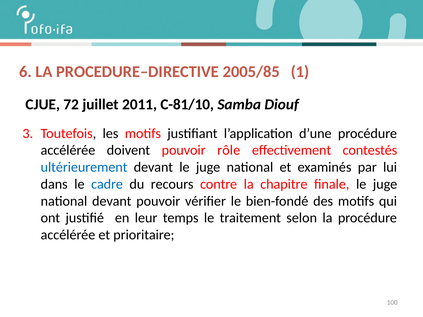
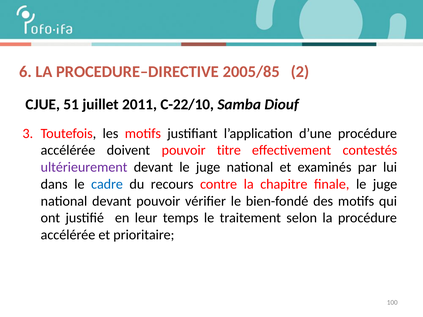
1: 1 -> 2
72: 72 -> 51
C-81/10: C-81/10 -> C-22/10
rôle: rôle -> titre
ultérieurement colour: blue -> purple
